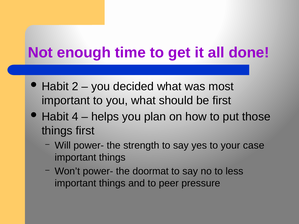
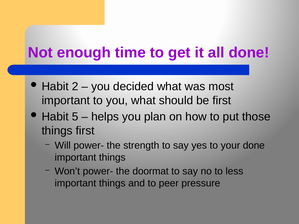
4: 4 -> 5
your case: case -> done
